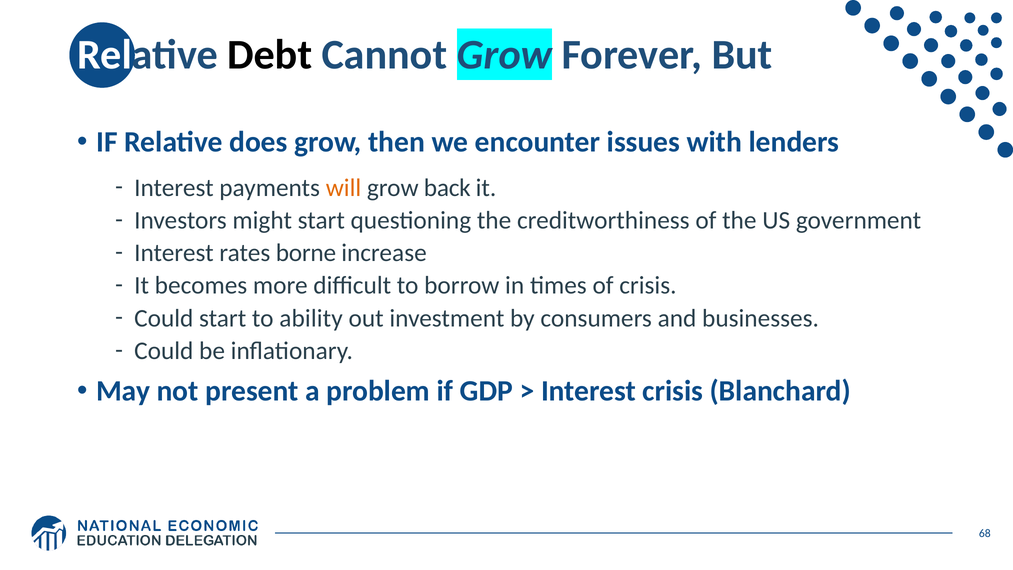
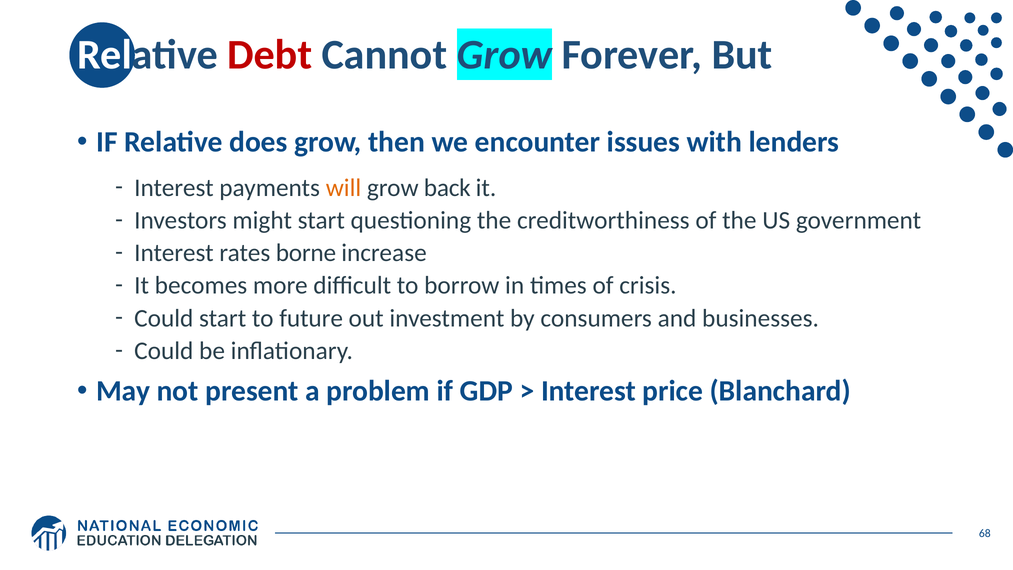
Debt colour: black -> red
ability: ability -> future
Interest crisis: crisis -> price
